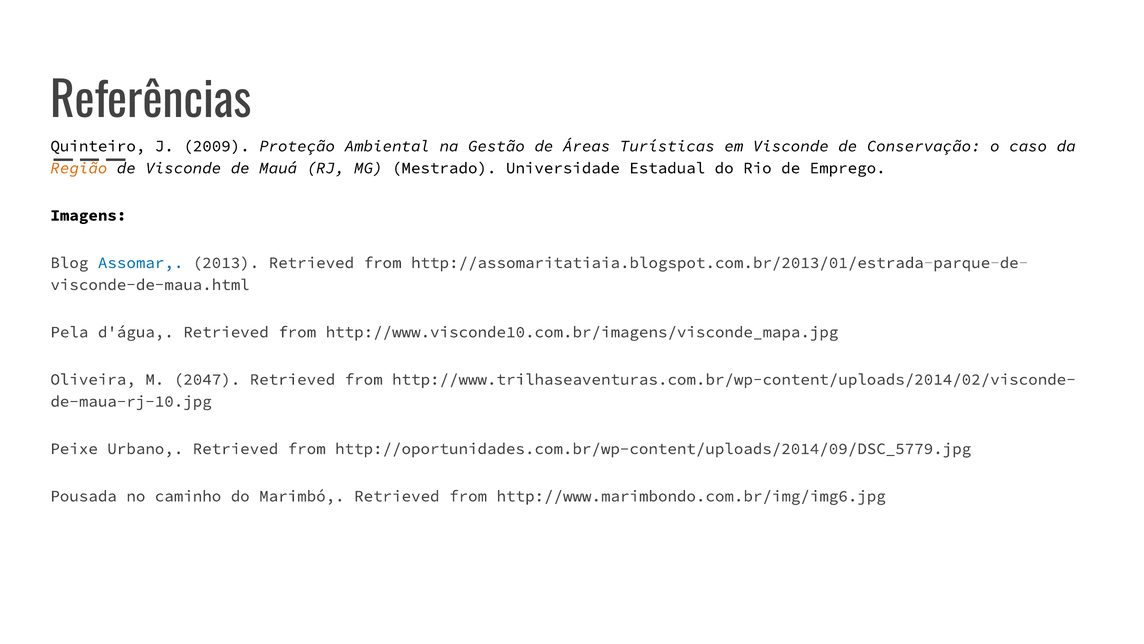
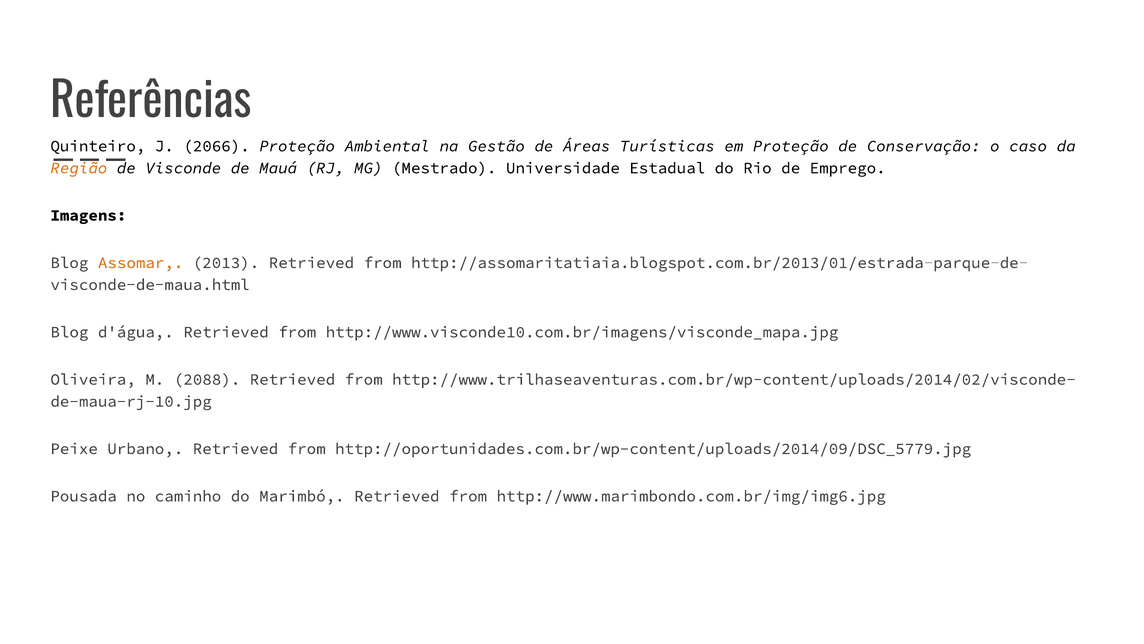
2009: 2009 -> 2066
em Visconde: Visconde -> Proteção
Assomar colour: blue -> orange
Pela at (69, 332): Pela -> Blog
2047: 2047 -> 2088
